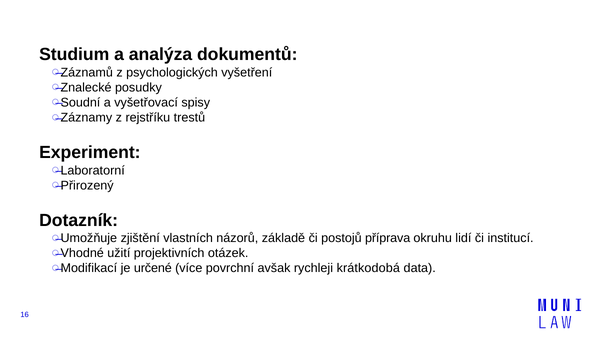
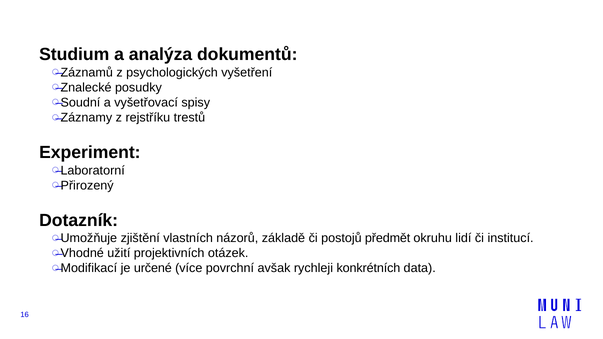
příprava: příprava -> předmět
krátkodobá: krátkodobá -> konkrétních
